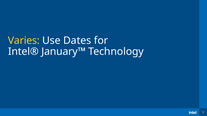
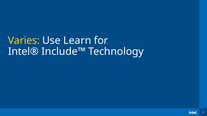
Dates: Dates -> Learn
January™: January™ -> Include™
